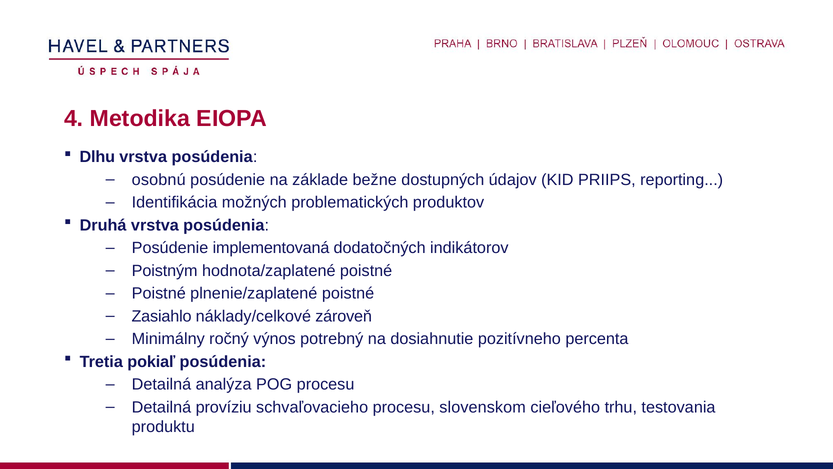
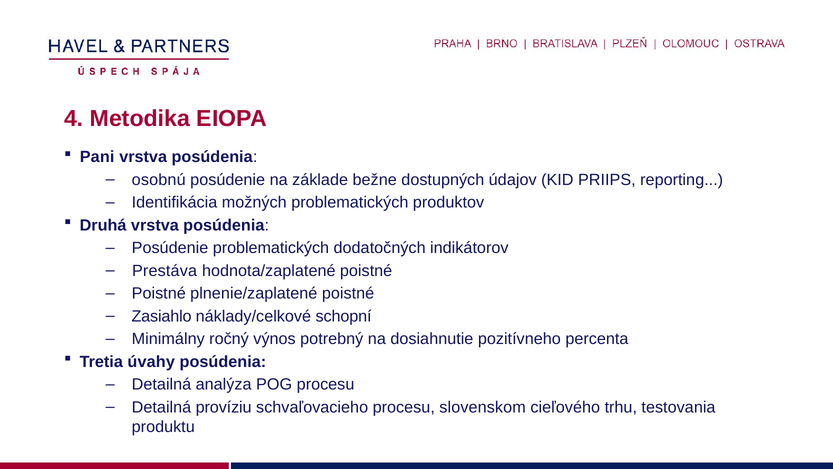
Dlhu: Dlhu -> Pani
Posúdenie implementovaná: implementovaná -> problematických
Poistným: Poistným -> Prestáva
zároveň: zároveň -> schopní
pokiaľ: pokiaľ -> úvahy
